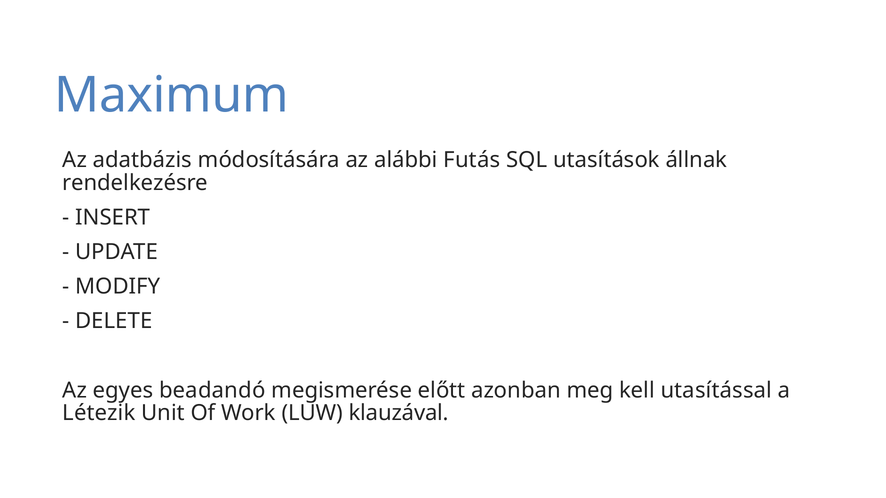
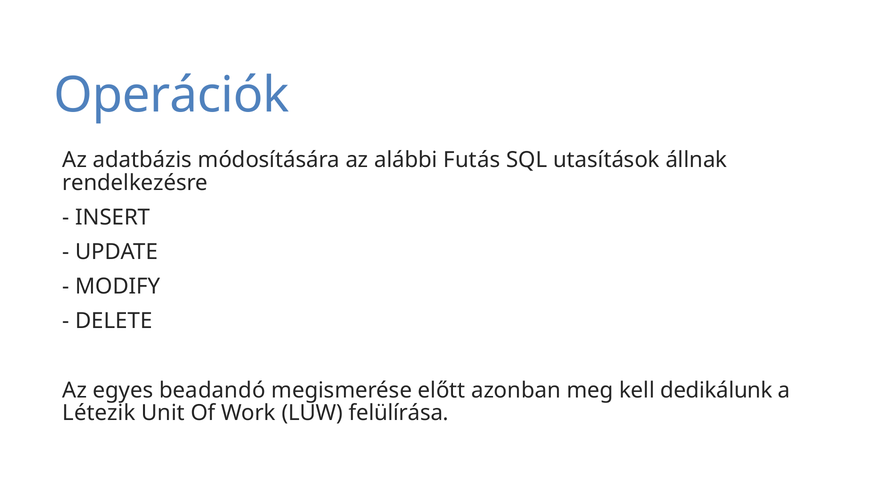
Maximum: Maximum -> Operációk
utasítással: utasítással -> dedikálunk
klauzával: klauzával -> felülírása
